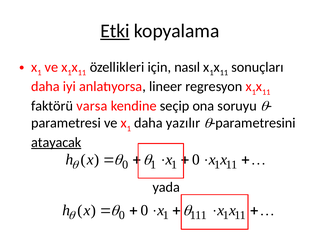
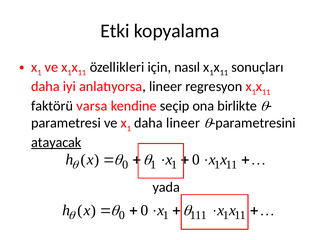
Etki underline: present -> none
soruyu: soruyu -> birlikte
daha yazılır: yazılır -> lineer
